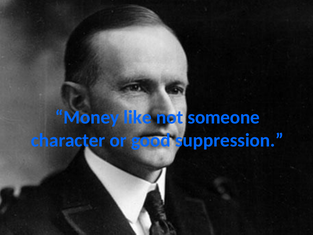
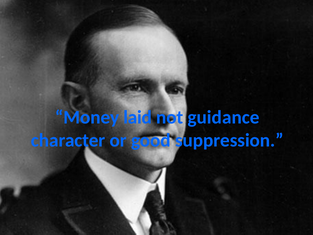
like: like -> laid
someone: someone -> guidance
